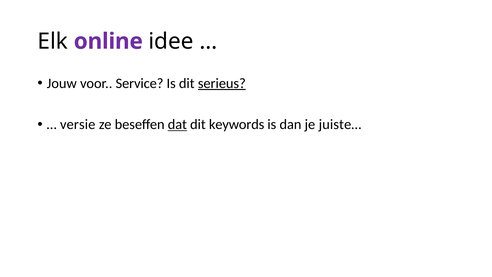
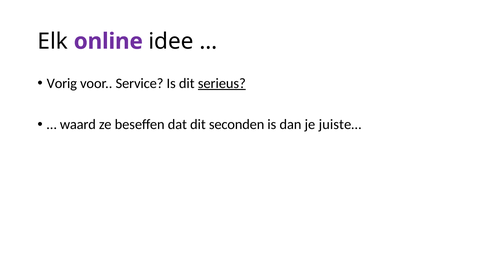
Jouw: Jouw -> Vorig
versie: versie -> waard
dat underline: present -> none
keywords: keywords -> seconden
